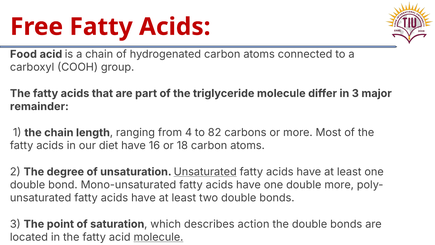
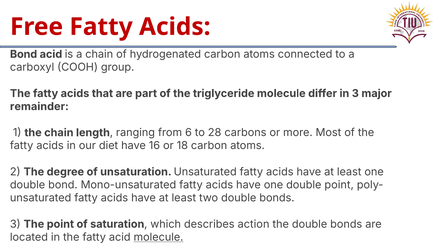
Food at (23, 54): Food -> Bond
4: 4 -> 6
82: 82 -> 28
Unsaturated at (205, 172) underline: present -> none
double more: more -> point
